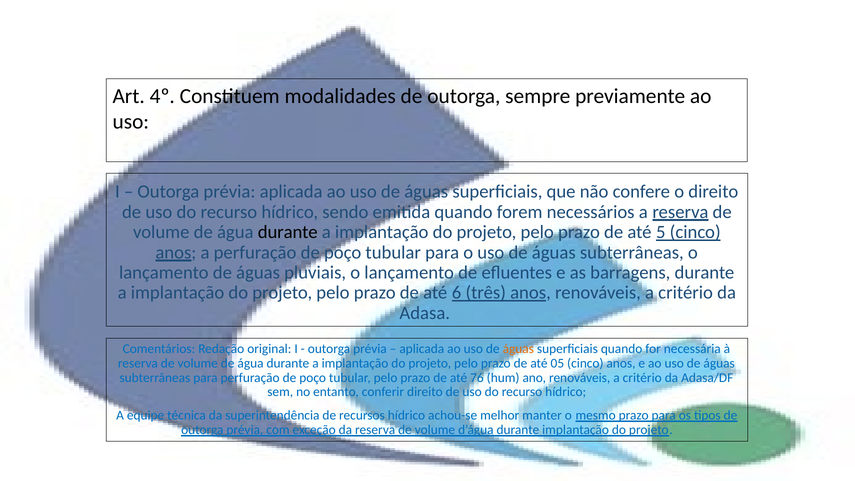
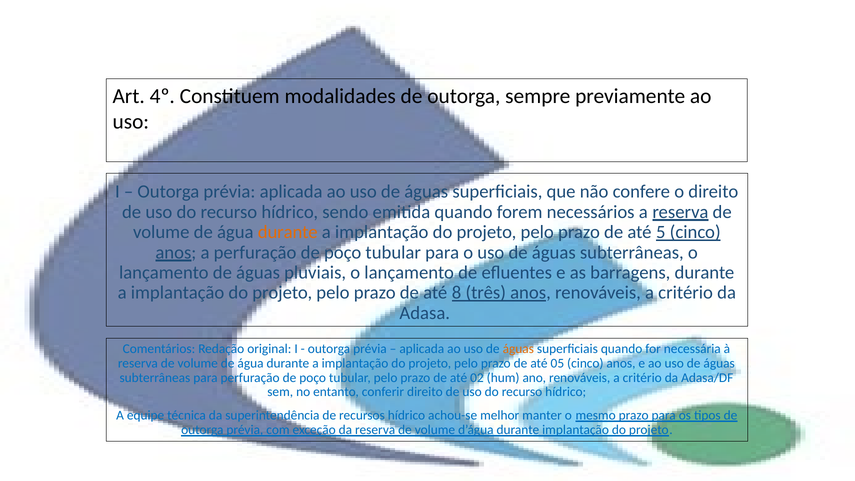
durante at (288, 232) colour: black -> orange
6: 6 -> 8
76: 76 -> 02
